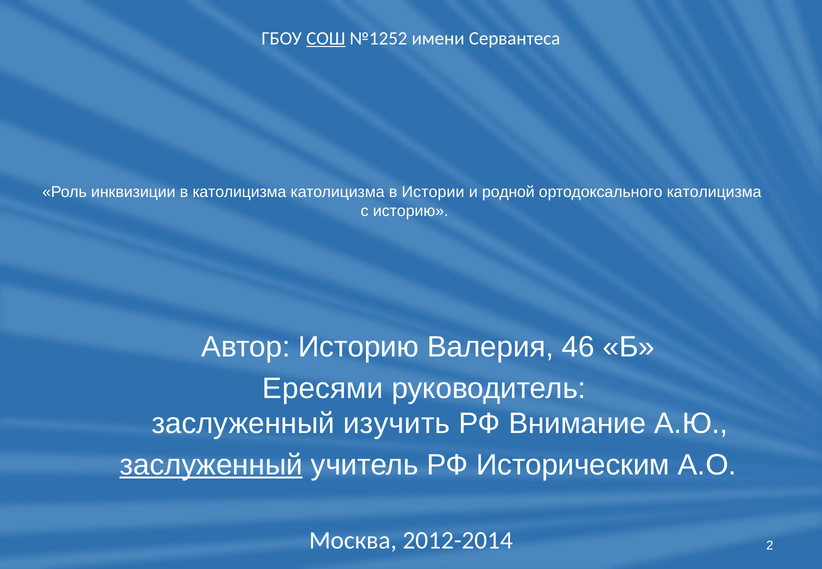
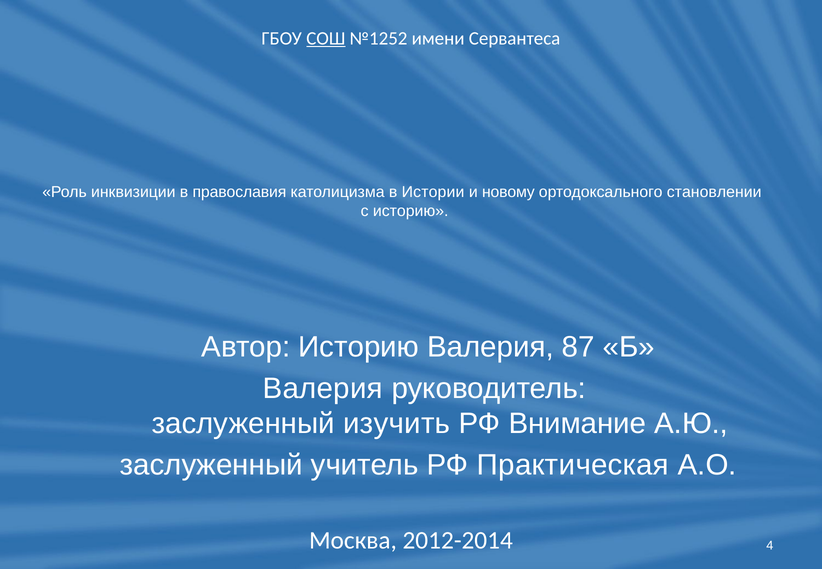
в католицизма: католицизма -> православия
родной: родной -> новому
ортодоксального католицизма: католицизма -> становлении
46: 46 -> 87
Ересями at (323, 388): Ересями -> Валерия
заслуженный at (211, 465) underline: present -> none
Историческим: Историческим -> Практическая
2: 2 -> 4
